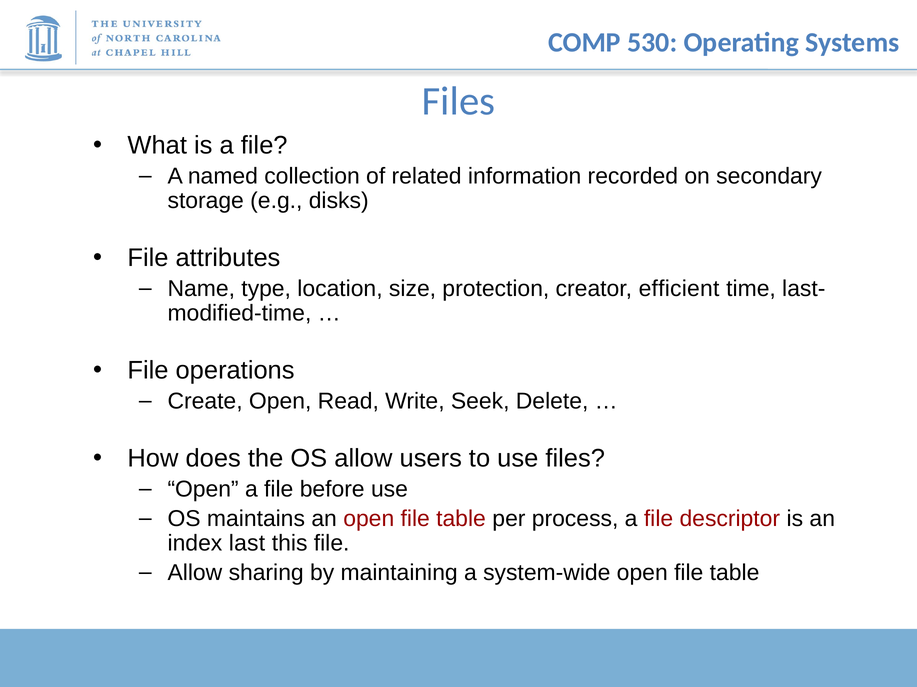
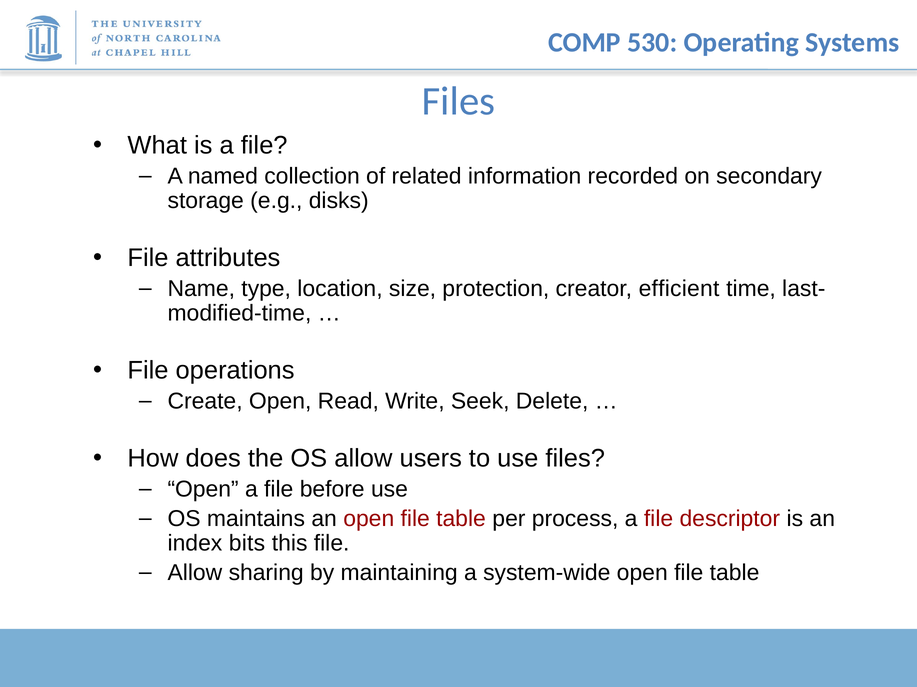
last: last -> bits
